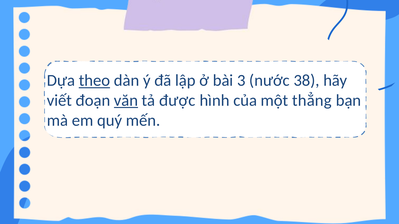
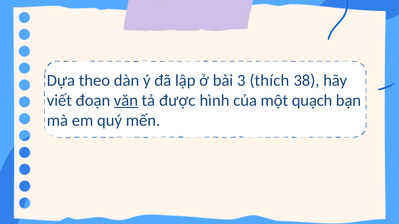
theo underline: present -> none
nước: nước -> thích
thẳng: thẳng -> quạch
